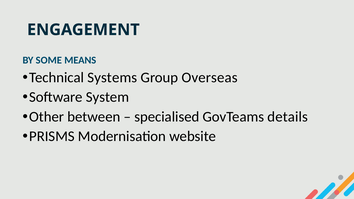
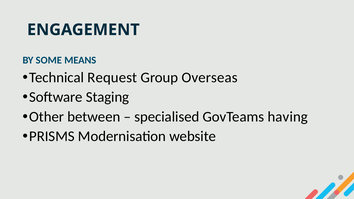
Systems: Systems -> Request
System: System -> Staging
details: details -> having
